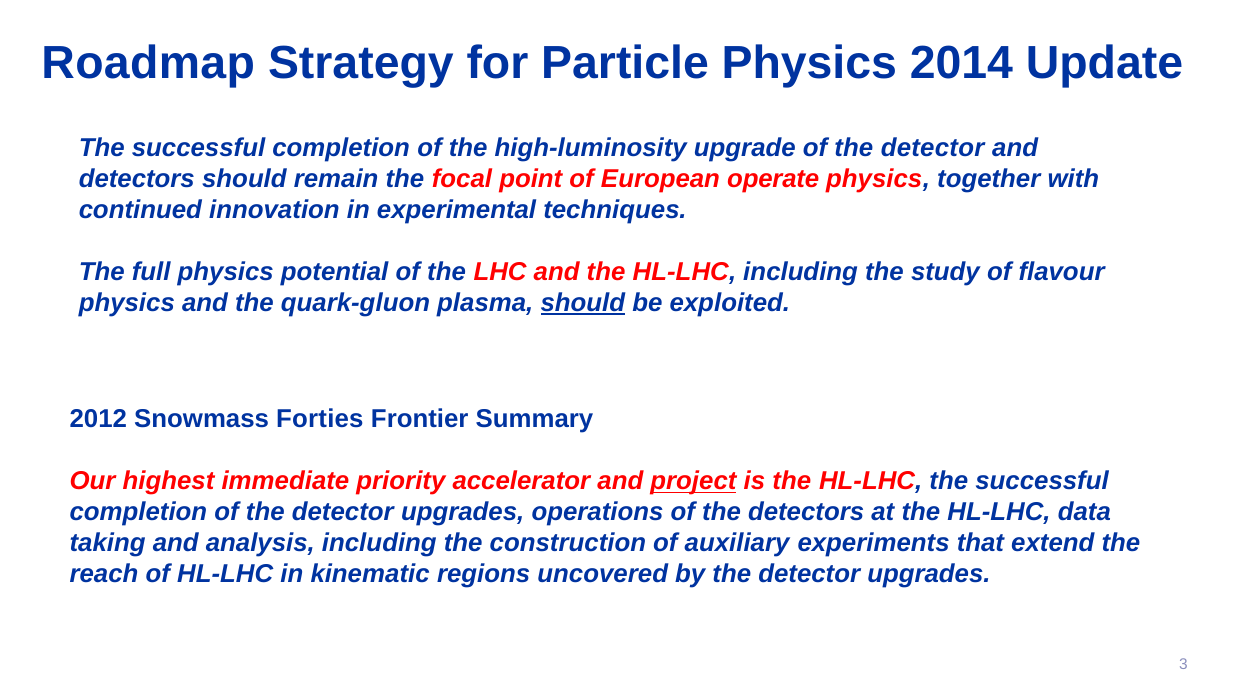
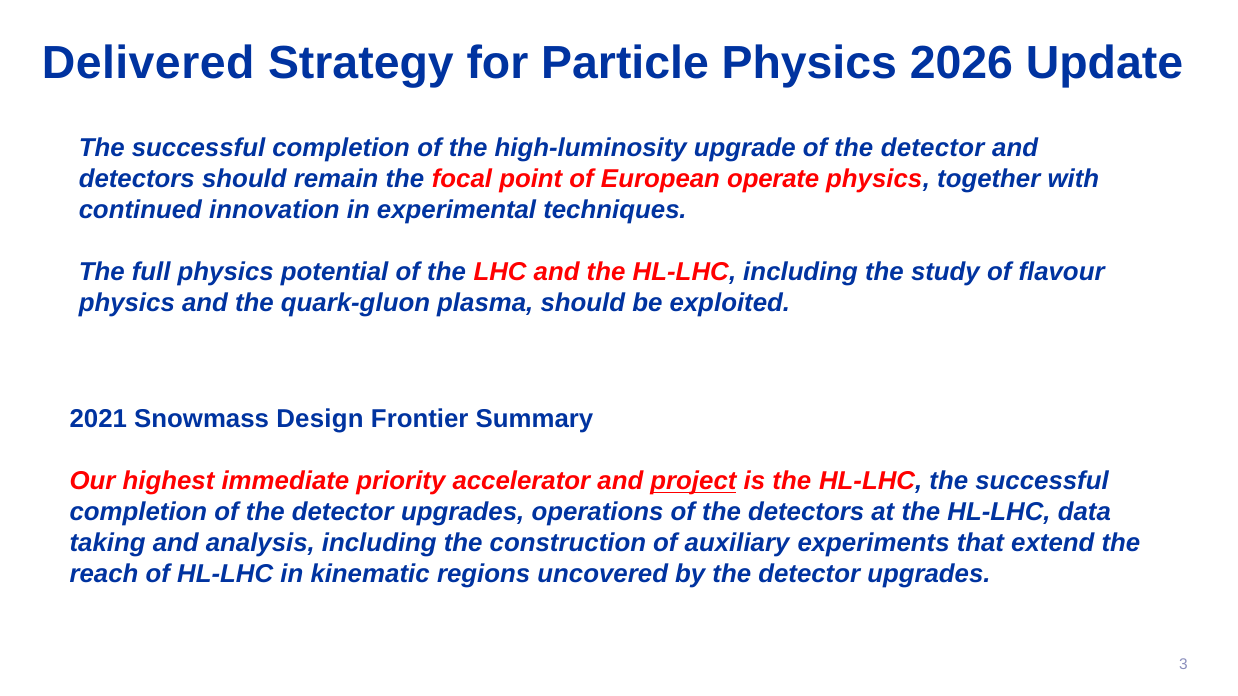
Roadmap: Roadmap -> Delivered
2014: 2014 -> 2026
should at (583, 303) underline: present -> none
2012: 2012 -> 2021
Forties: Forties -> Design
